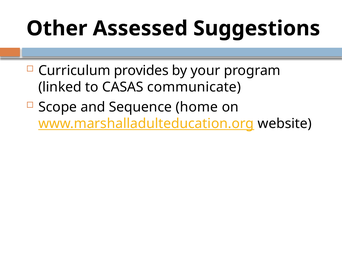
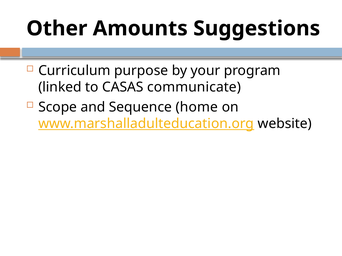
Assessed: Assessed -> Amounts
provides: provides -> purpose
